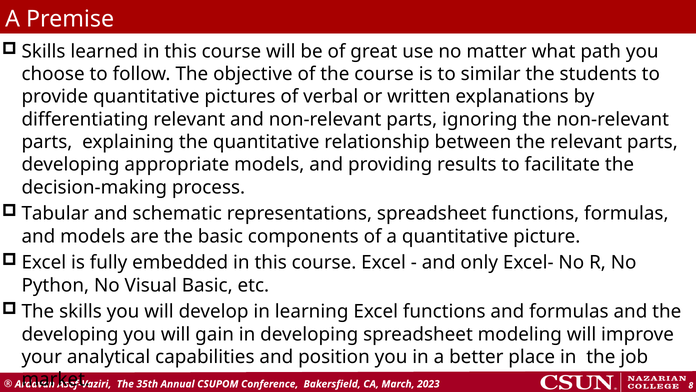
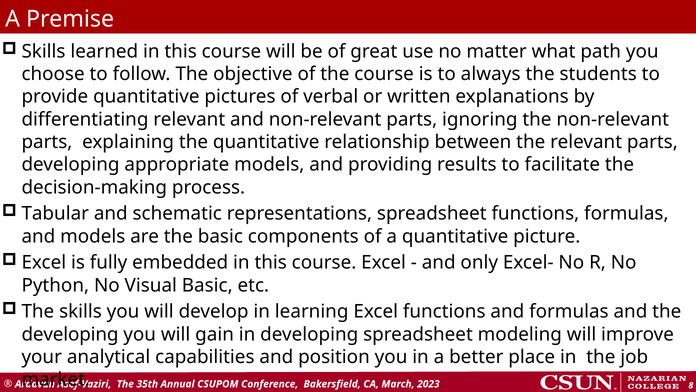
similar: similar -> always
